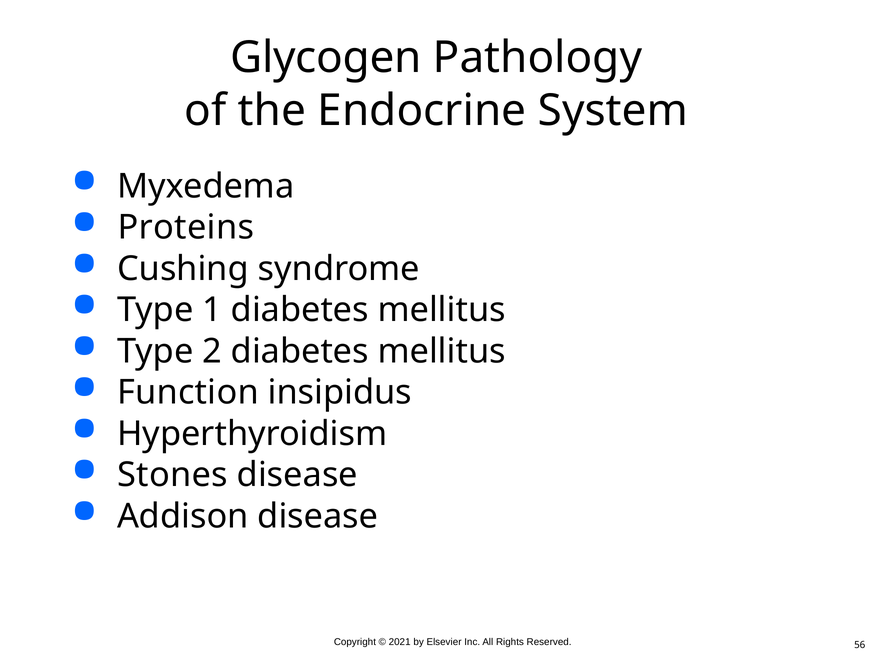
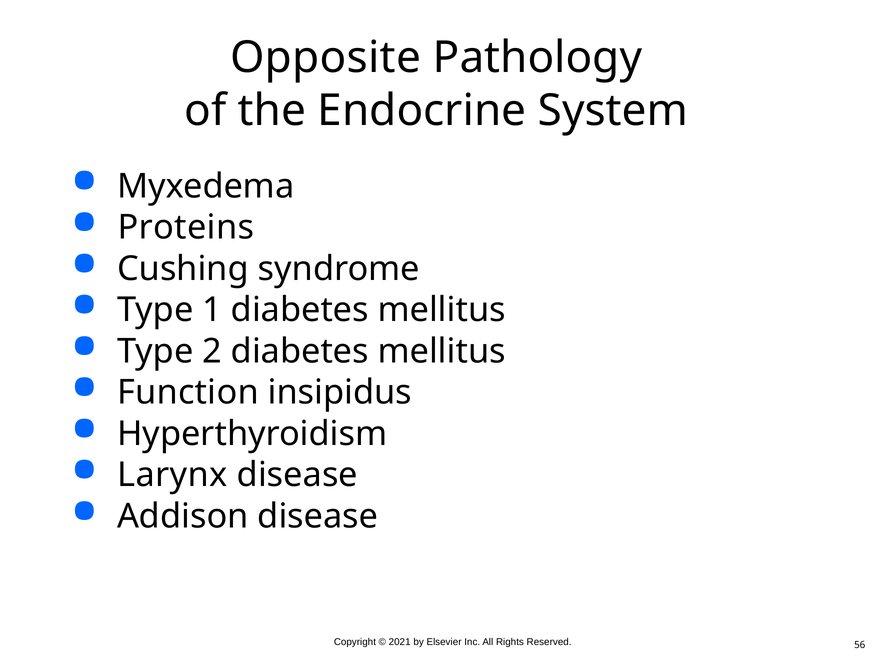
Glycogen: Glycogen -> Opposite
Stones: Stones -> Larynx
